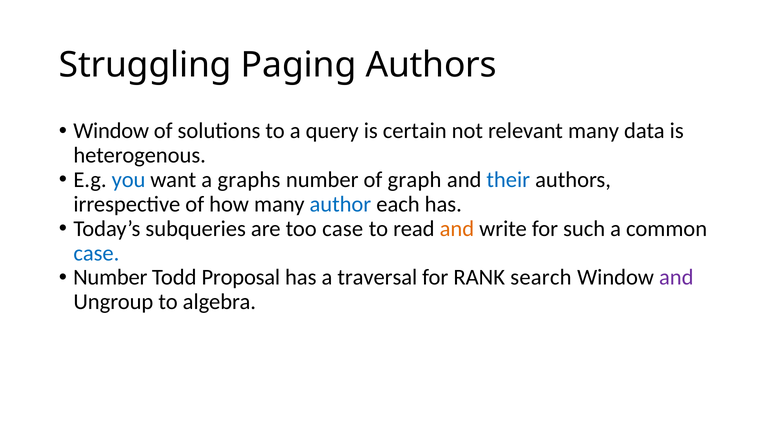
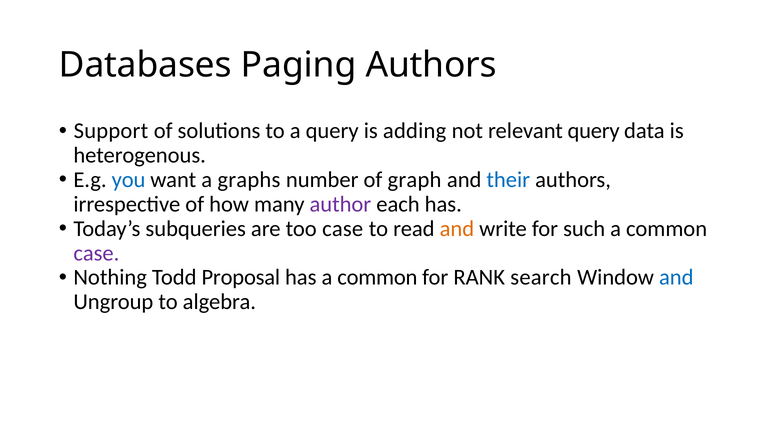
Struggling: Struggling -> Databases
Window at (111, 131): Window -> Support
certain: certain -> adding
relevant many: many -> query
author colour: blue -> purple
case at (96, 253) colour: blue -> purple
Number at (110, 277): Number -> Nothing
has a traversal: traversal -> common
and at (676, 277) colour: purple -> blue
